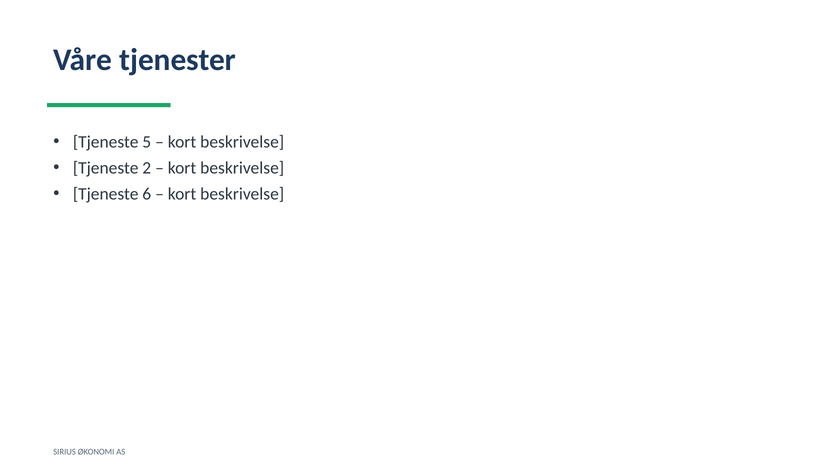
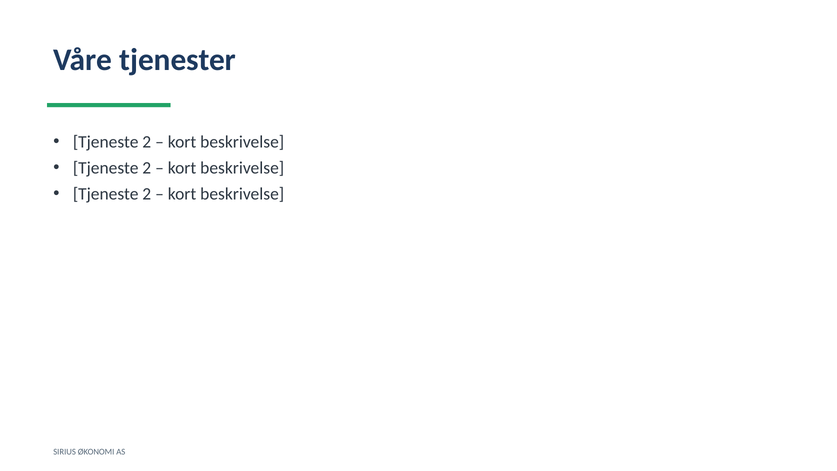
5 at (147, 142): 5 -> 2
6 at (147, 194): 6 -> 2
